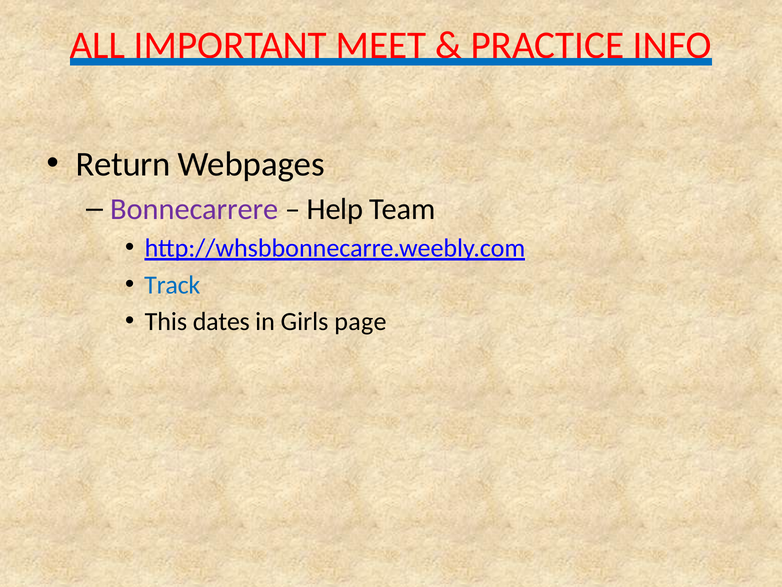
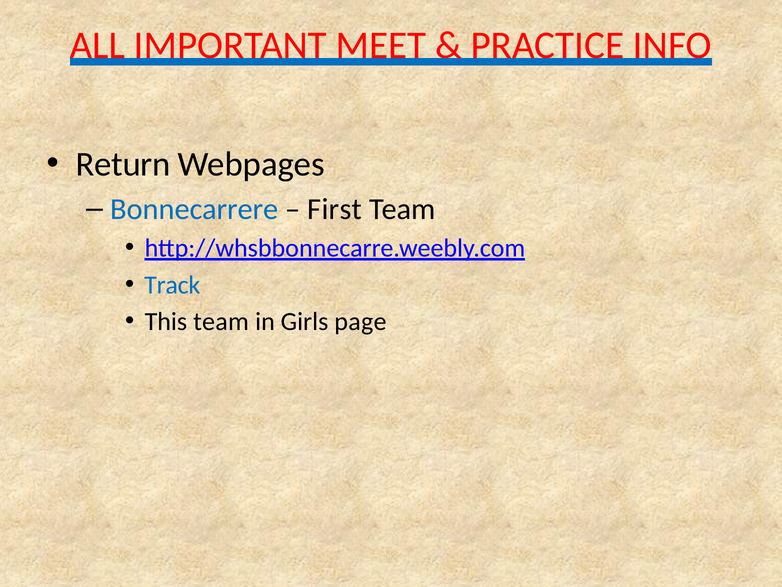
Bonnecarrere colour: purple -> blue
Help: Help -> First
This dates: dates -> team
